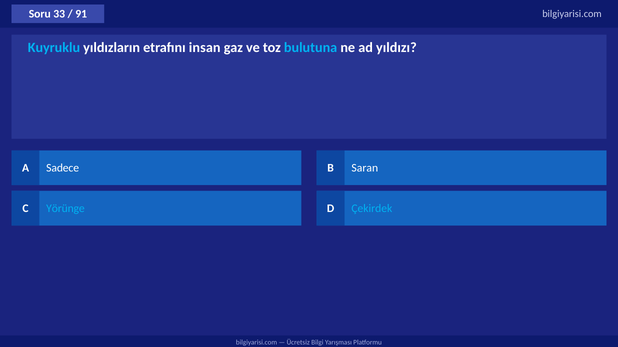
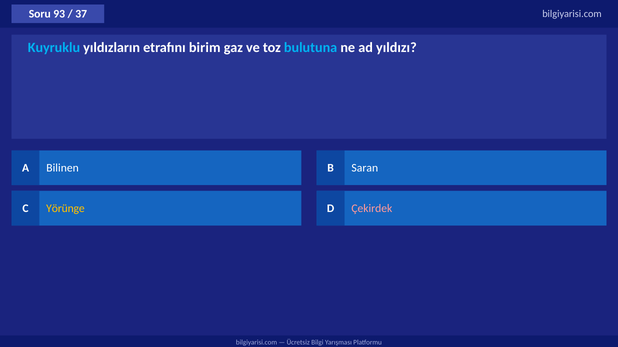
33: 33 -> 93
91: 91 -> 37
insan: insan -> birim
Sadece: Sadece -> Bilinen
Yörünge colour: light blue -> yellow
Çekirdek colour: light blue -> pink
